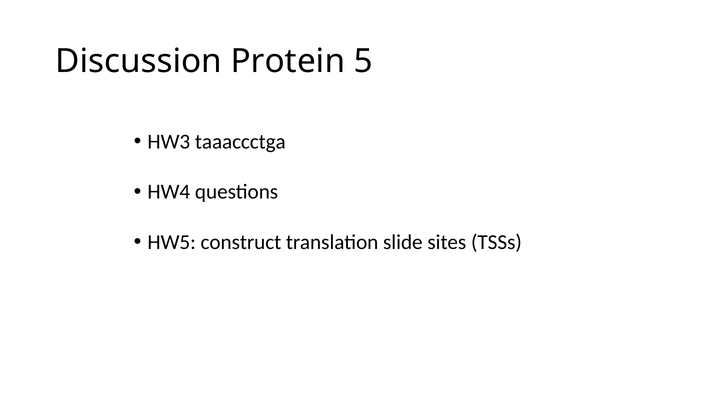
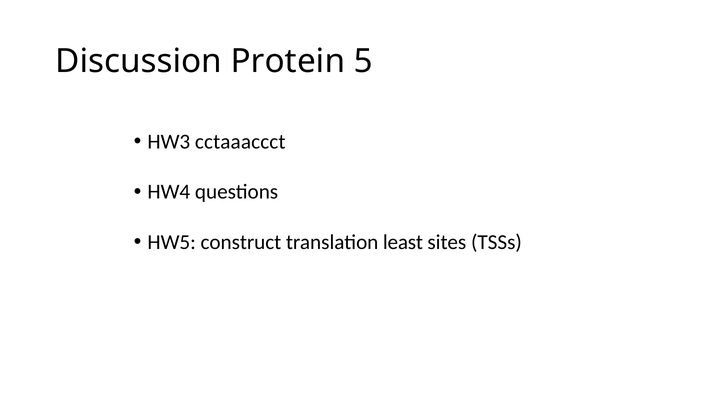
taaaccctga: taaaccctga -> cctaaaccct
slide: slide -> least
